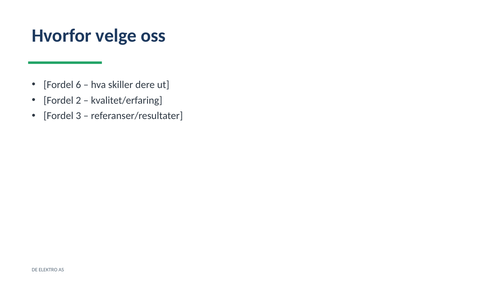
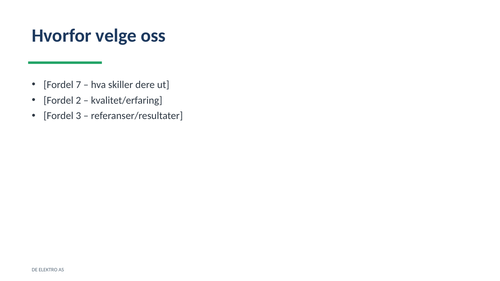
6: 6 -> 7
